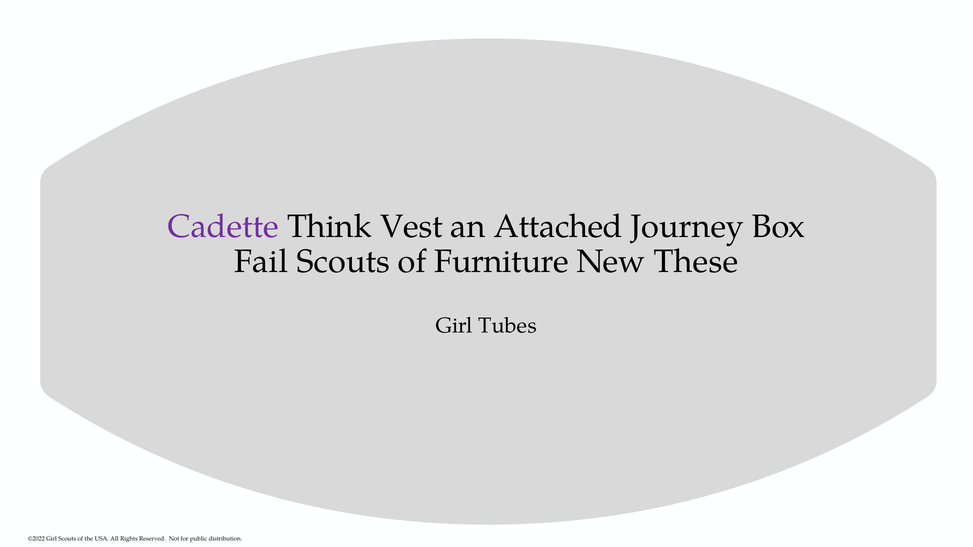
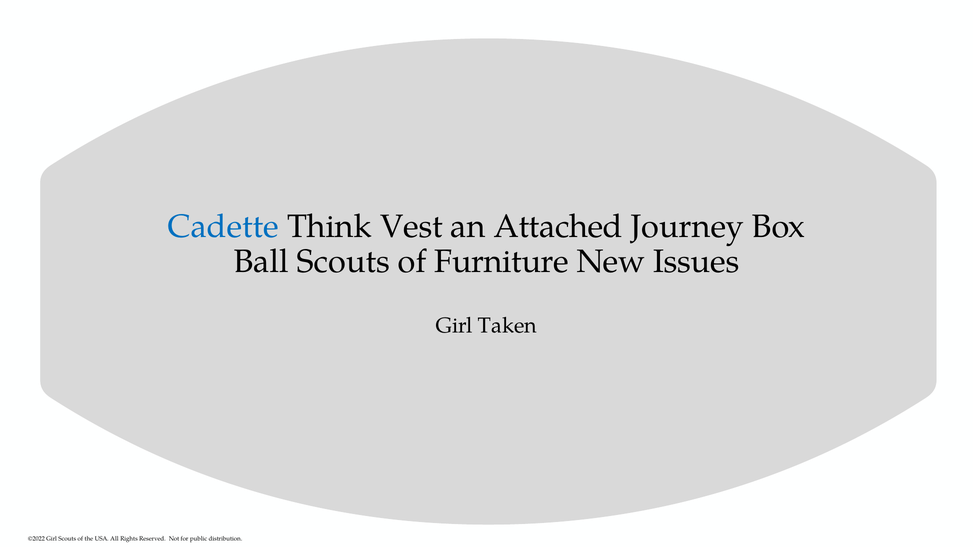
Cadette colour: purple -> blue
Fail: Fail -> Ball
These: These -> Issues
Tubes: Tubes -> Taken
